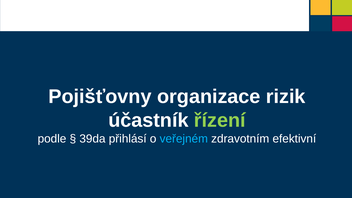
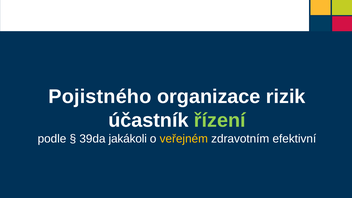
Pojišťovny: Pojišťovny -> Pojistného
přihlásí: přihlásí -> jakákoli
veřejném colour: light blue -> yellow
